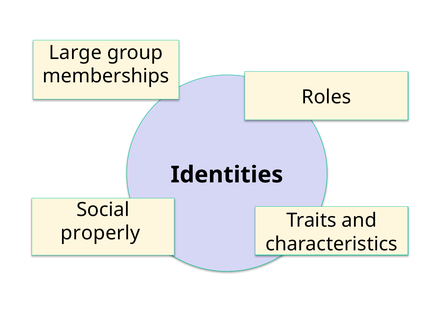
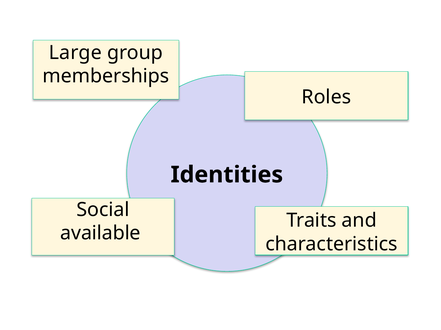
properly: properly -> available
